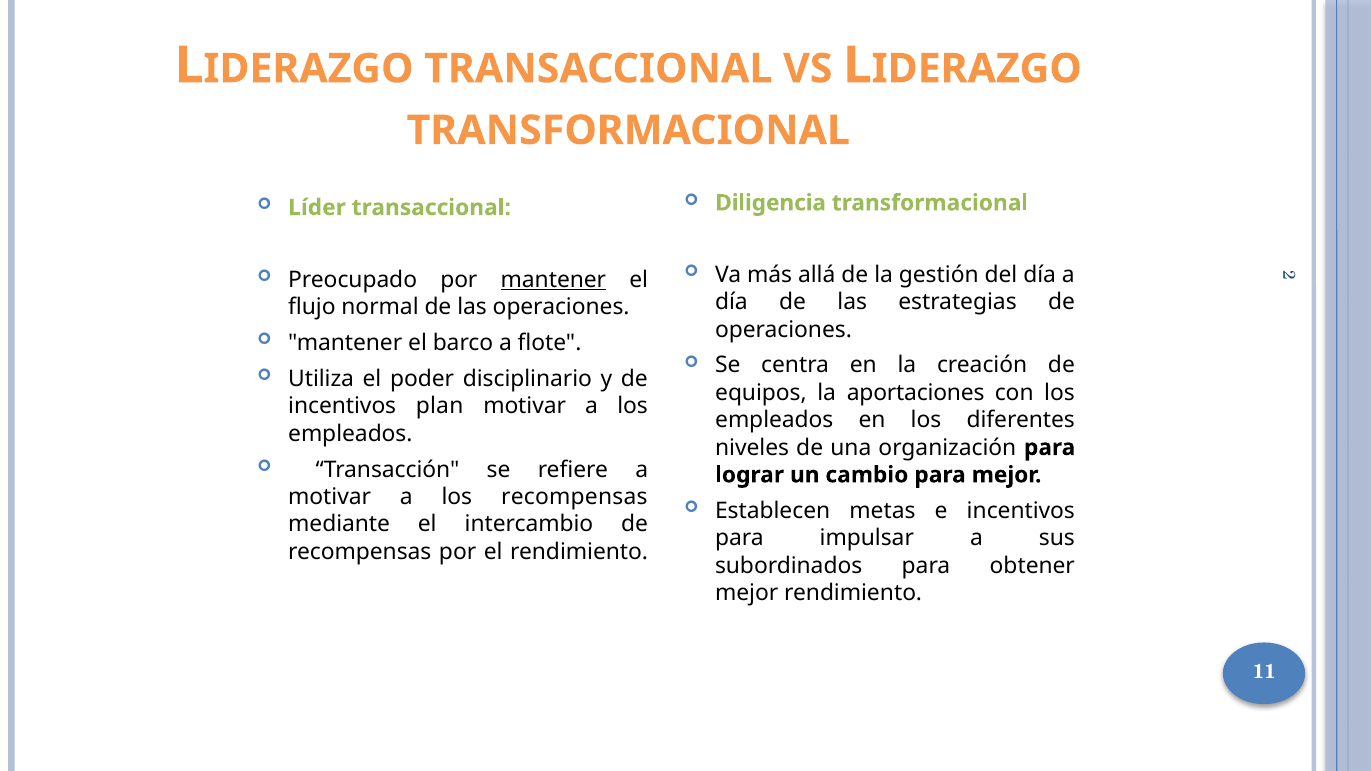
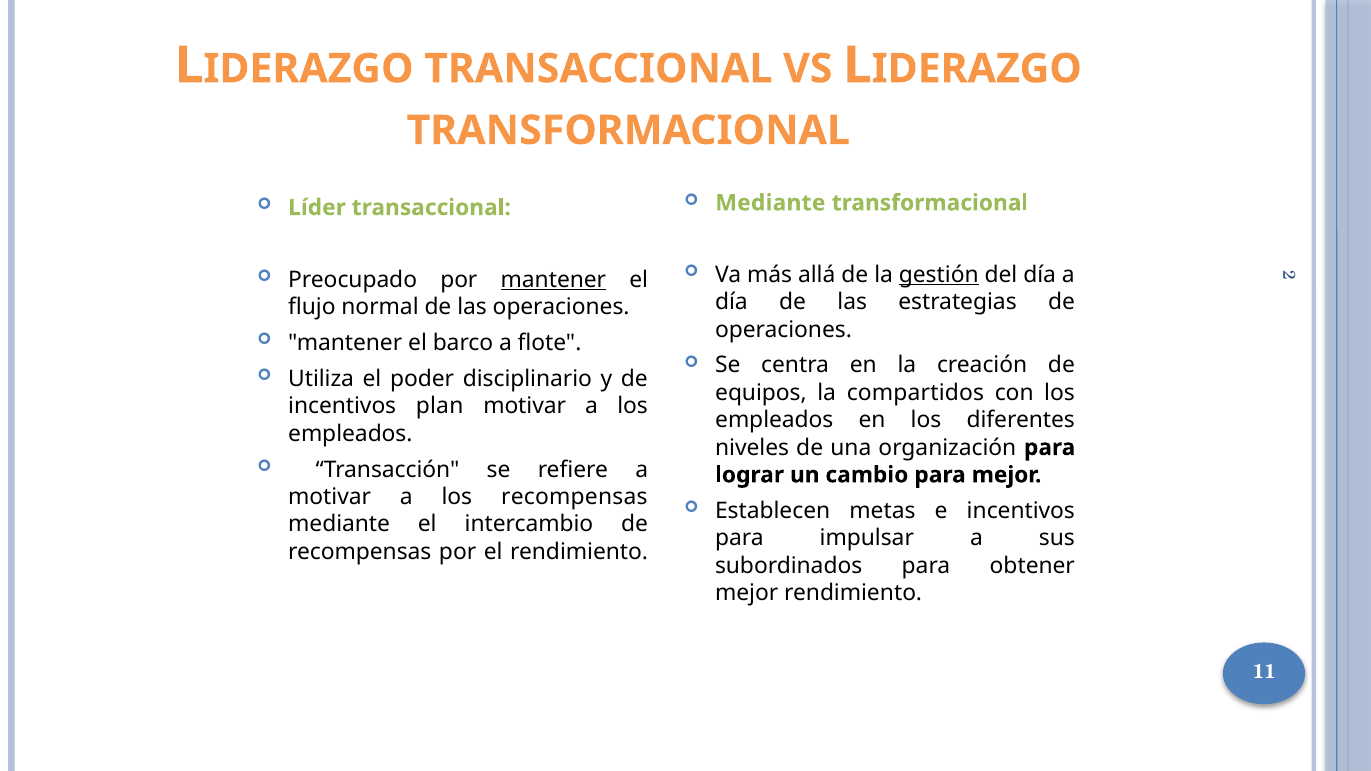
Diligencia at (771, 203): Diligencia -> Mediante
gestión underline: none -> present
aportaciones: aportaciones -> compartidos
